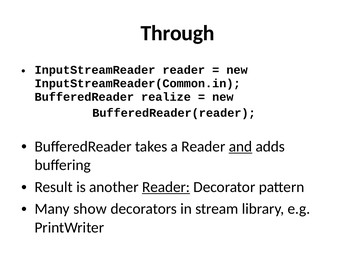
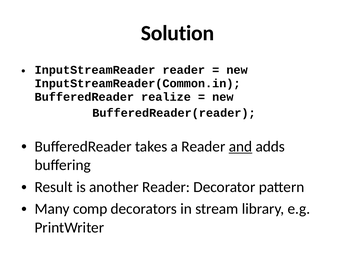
Through: Through -> Solution
Reader at (166, 187) underline: present -> none
show: show -> comp
